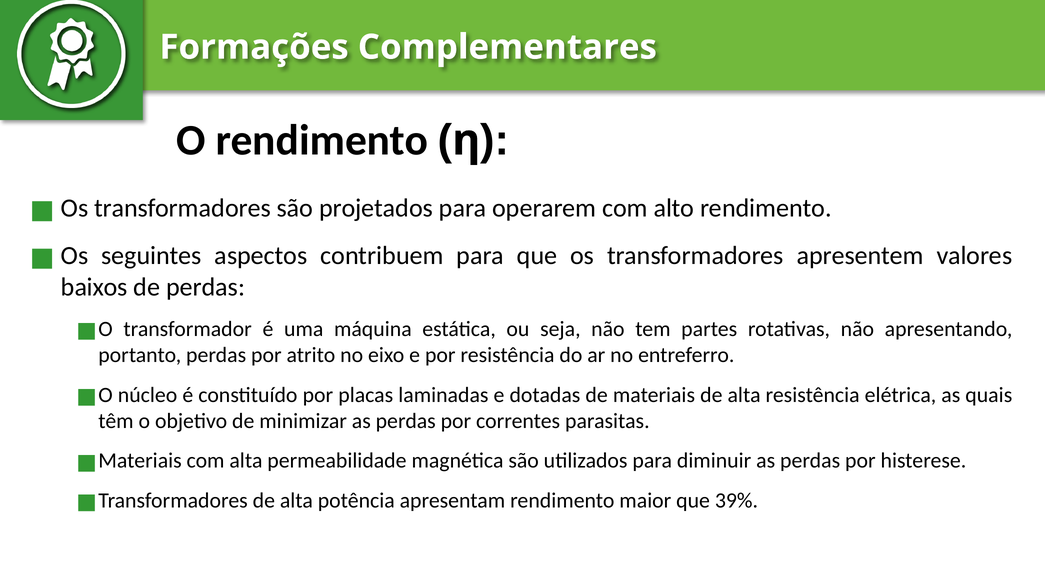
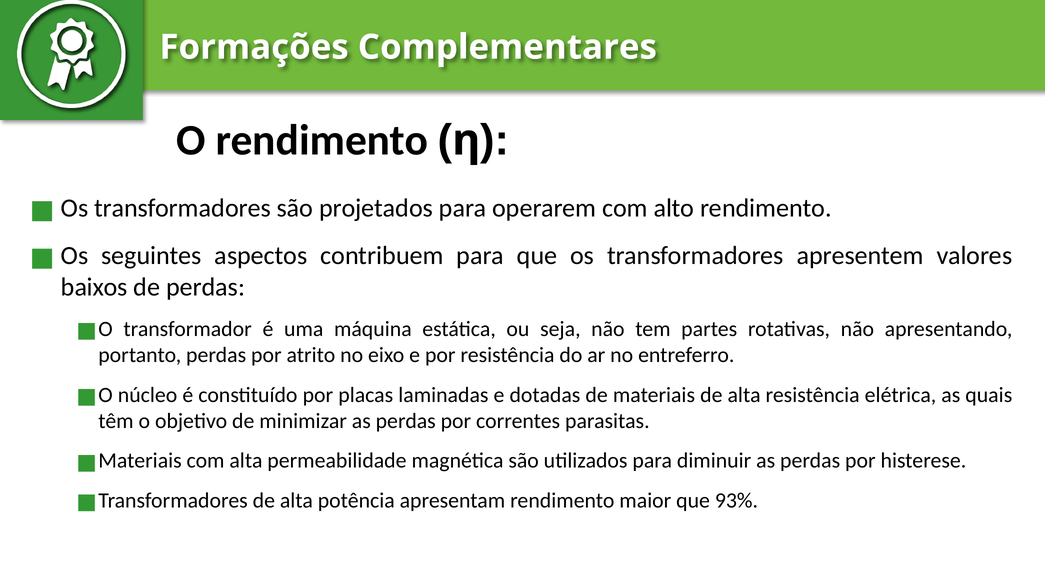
39%: 39% -> 93%
